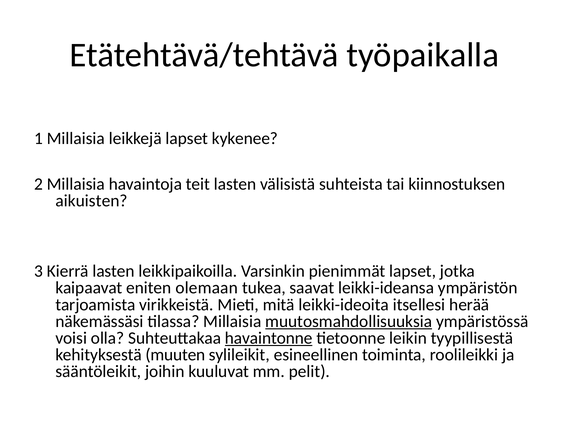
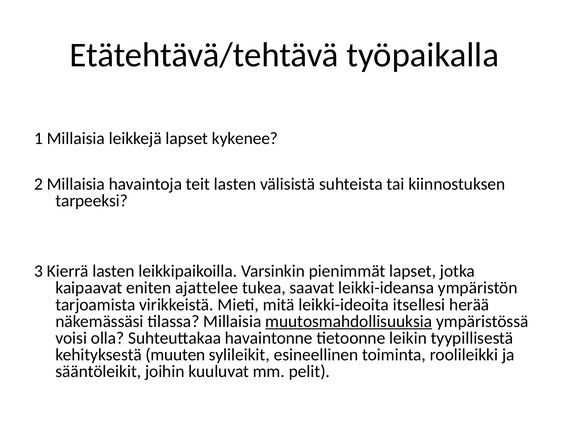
aikuisten: aikuisten -> tarpeeksi
olemaan: olemaan -> ajattelee
havaintonne underline: present -> none
